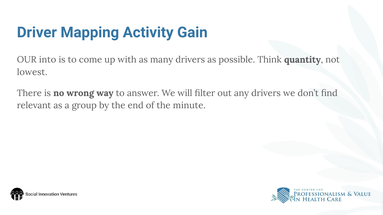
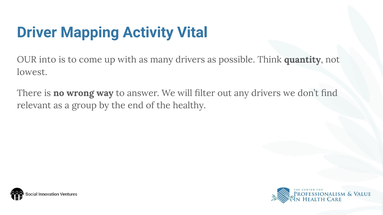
Gain: Gain -> Vital
minute: minute -> healthy
